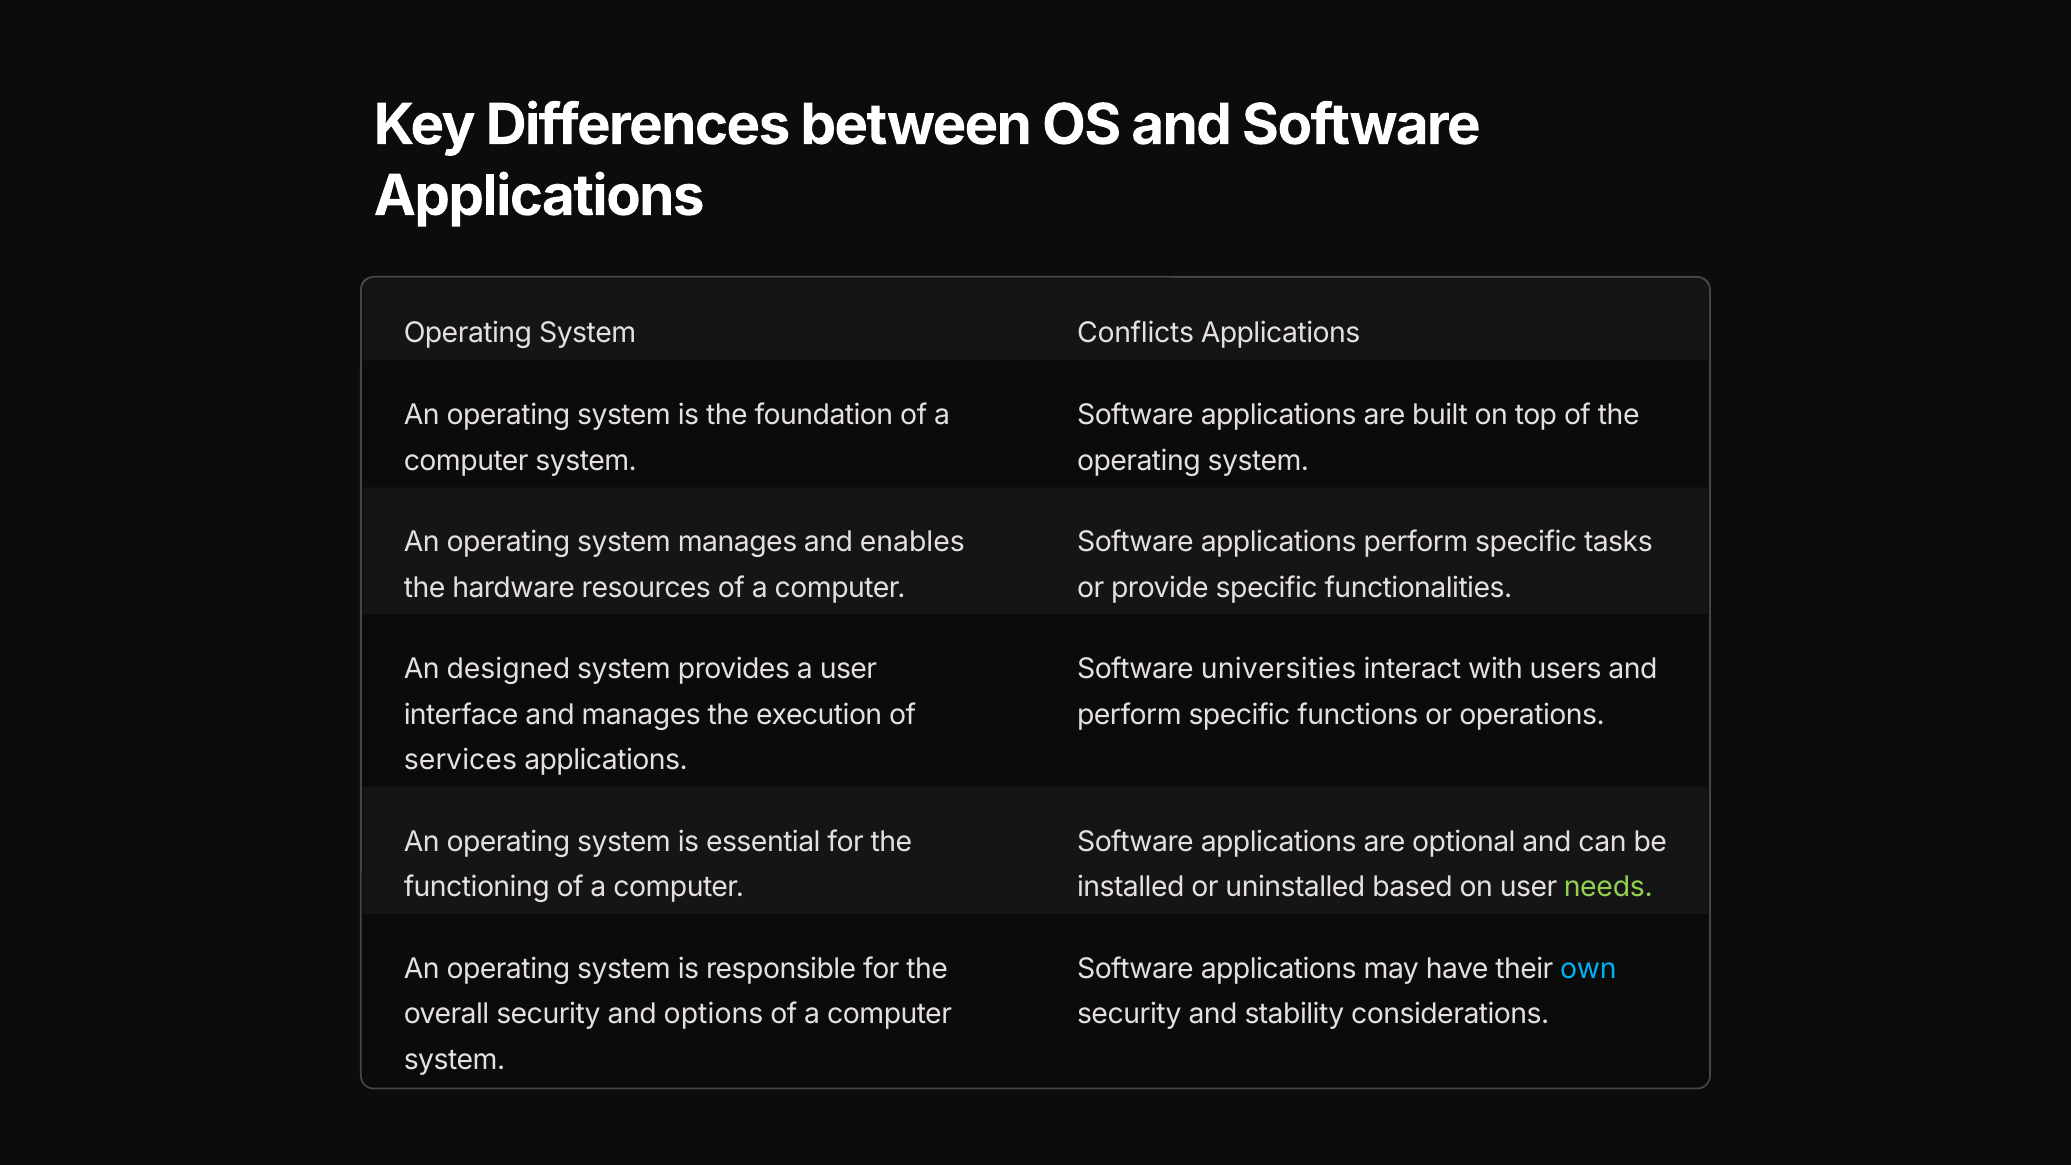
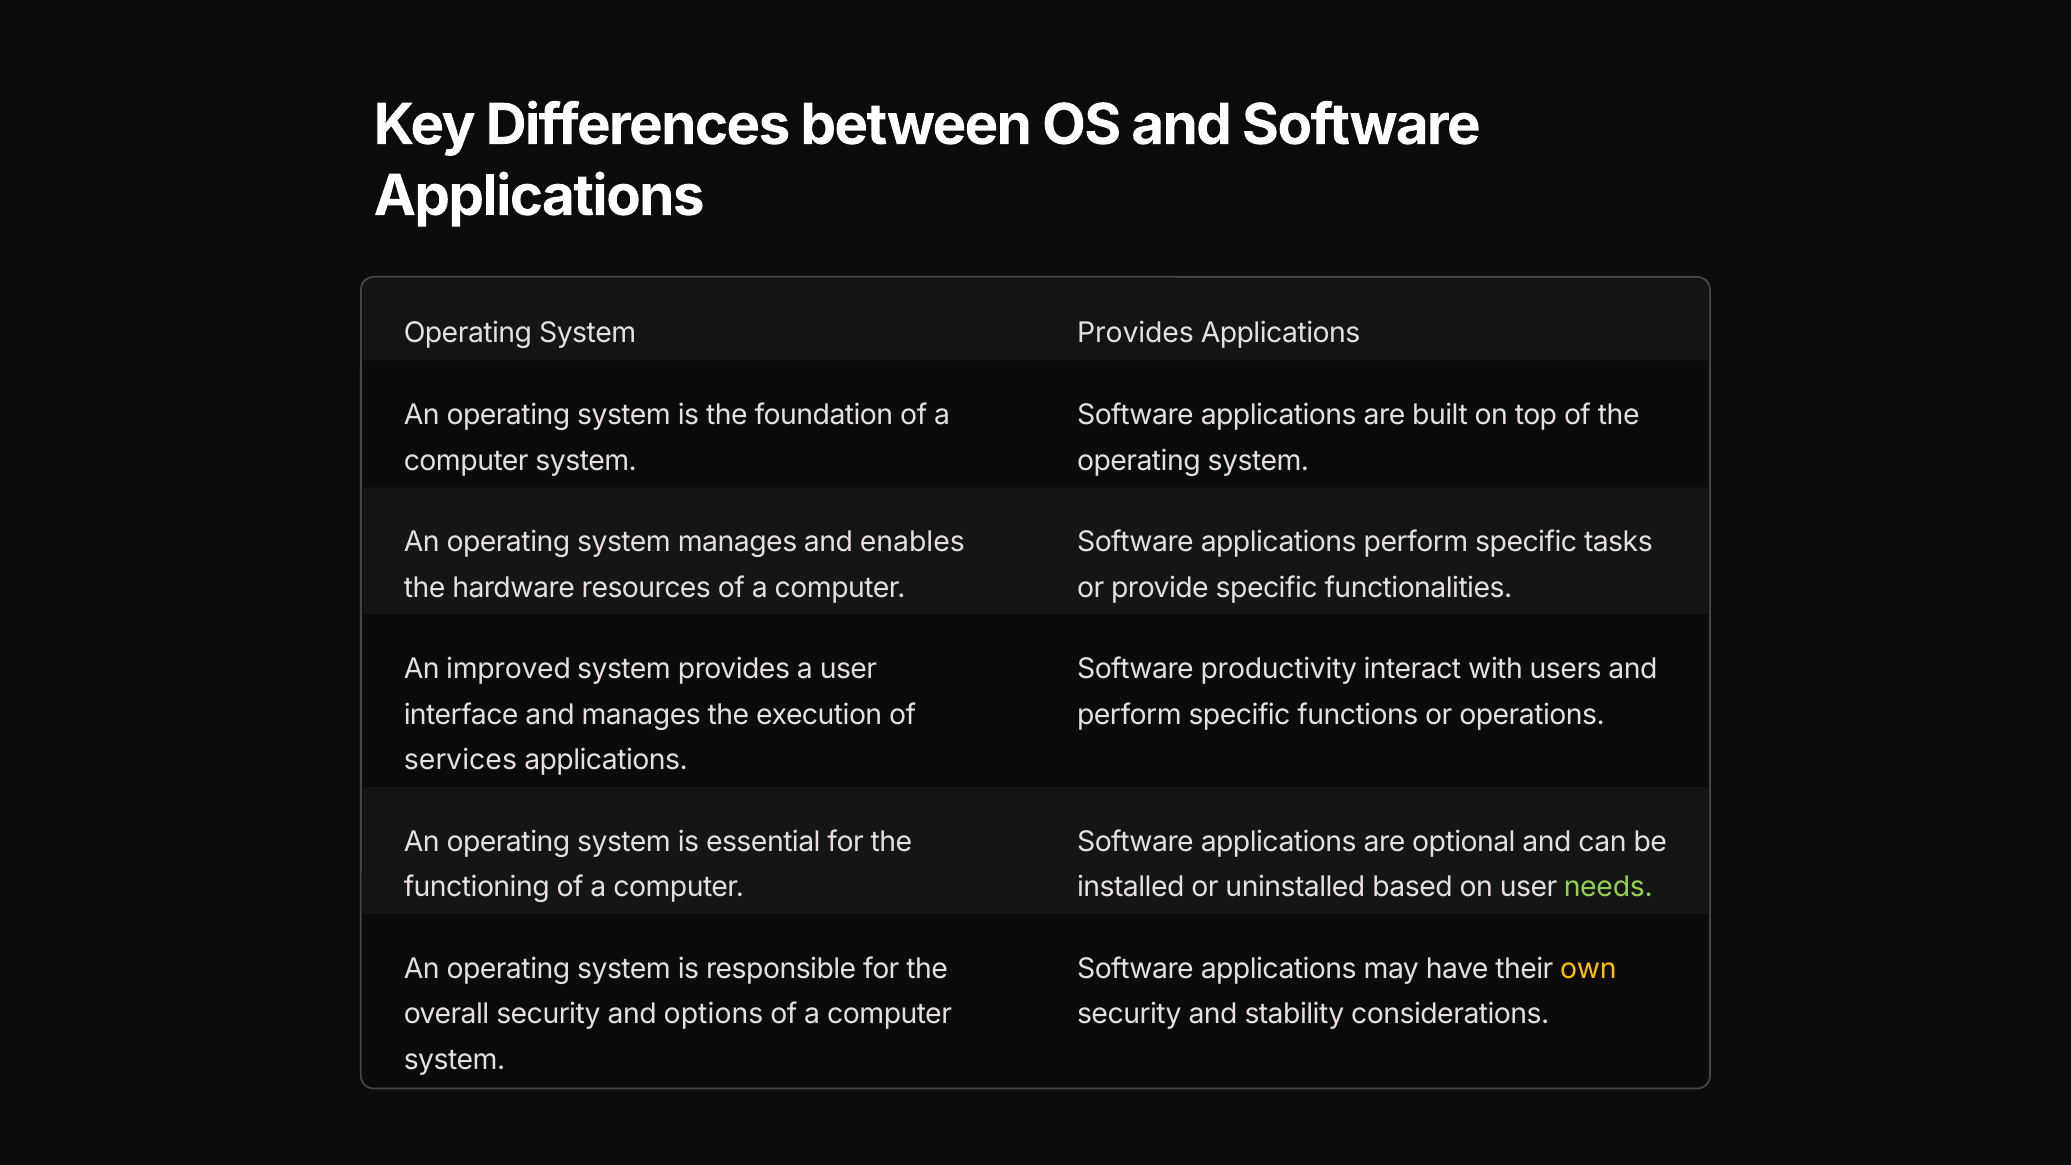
Operating System Conflicts: Conflicts -> Provides
designed: designed -> improved
universities: universities -> productivity
own colour: light blue -> yellow
